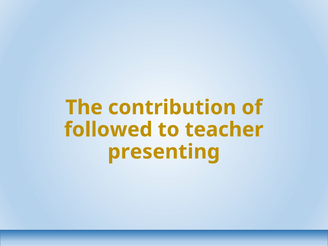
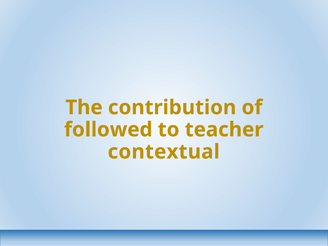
presenting: presenting -> contextual
